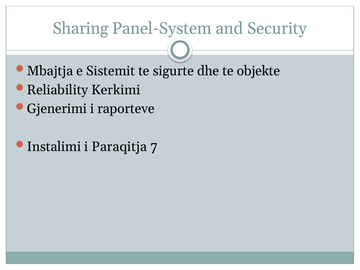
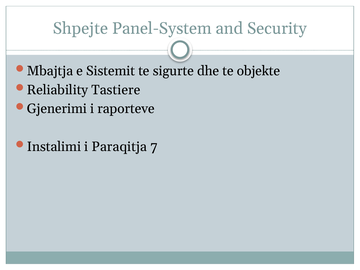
Sharing: Sharing -> Shpejte
Kerkimi: Kerkimi -> Tastiere
